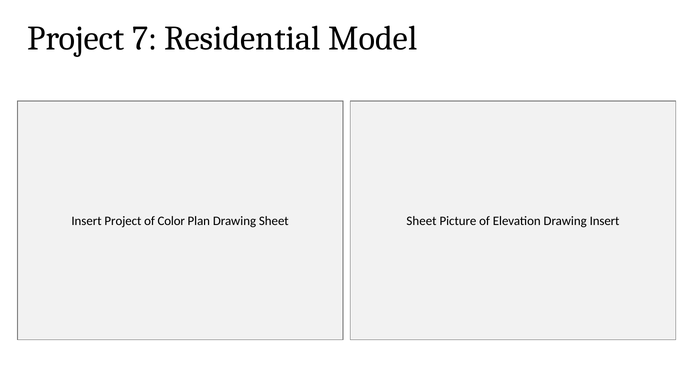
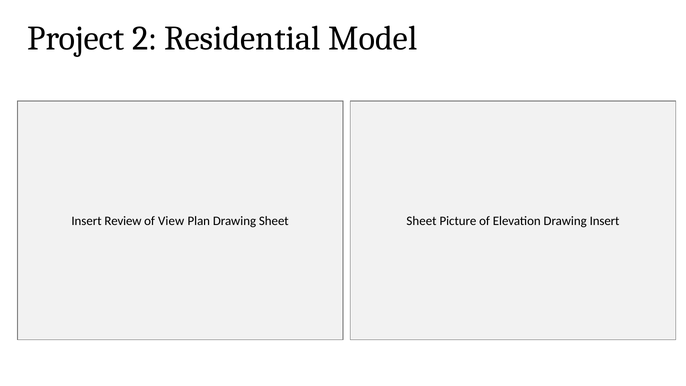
7: 7 -> 2
Insert Project: Project -> Review
Color: Color -> View
